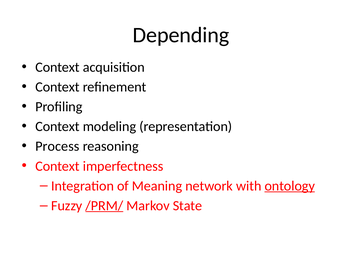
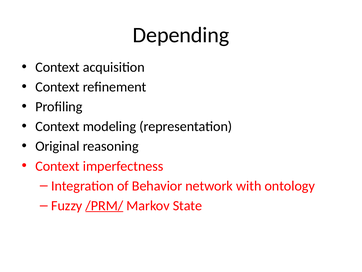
Process: Process -> Original
Meaning: Meaning -> Behavior
ontology underline: present -> none
